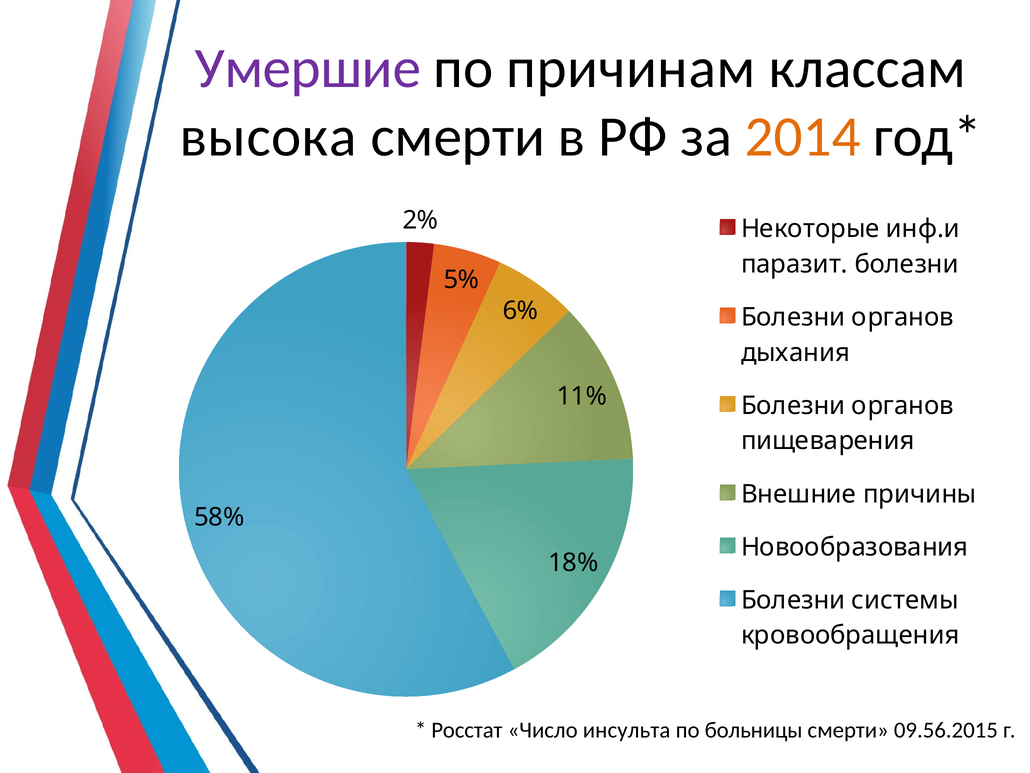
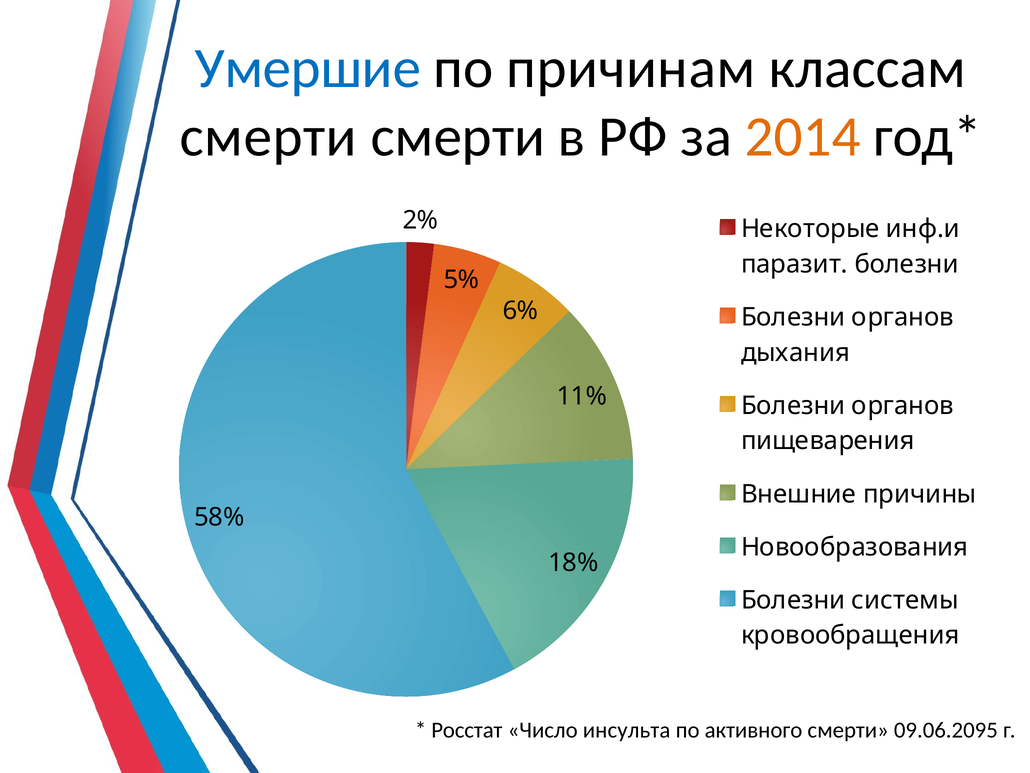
Умершие colour: purple -> blue
высока at (268, 137): высока -> смерти
больницы: больницы -> активного
09.56.2015: 09.56.2015 -> 09.06.2095
